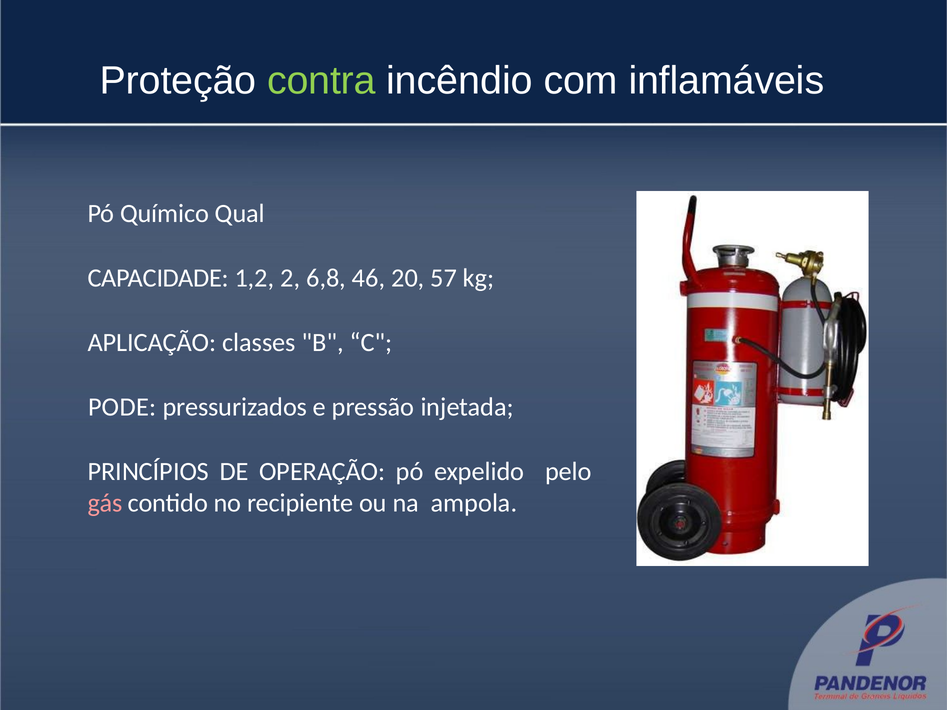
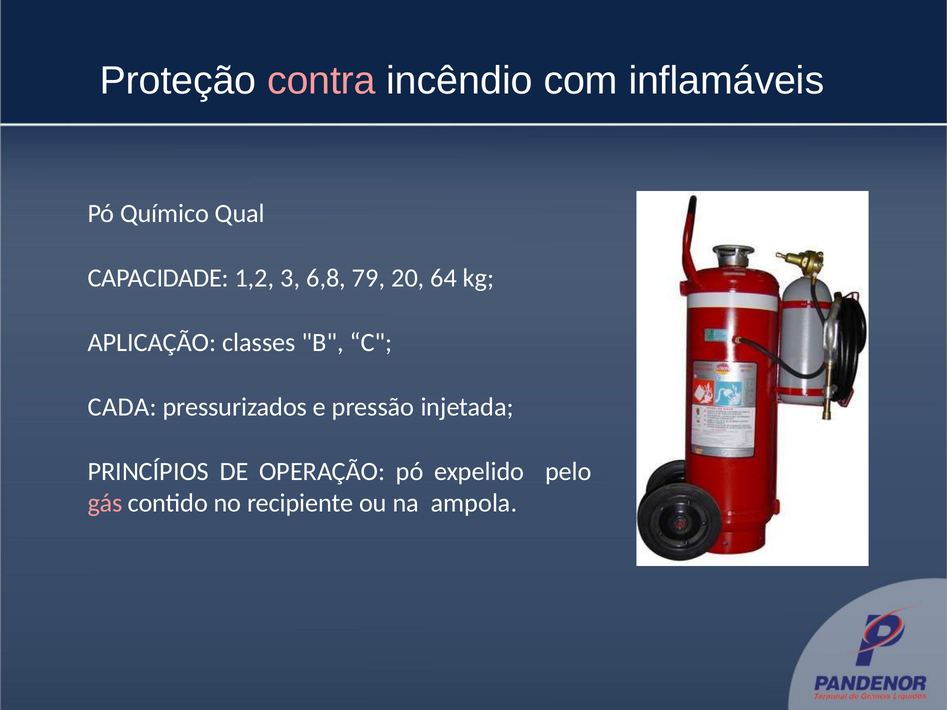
contra colour: light green -> pink
2: 2 -> 3
46: 46 -> 79
57: 57 -> 64
PODE: PODE -> CADA
